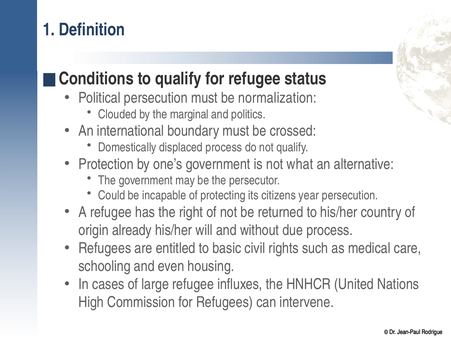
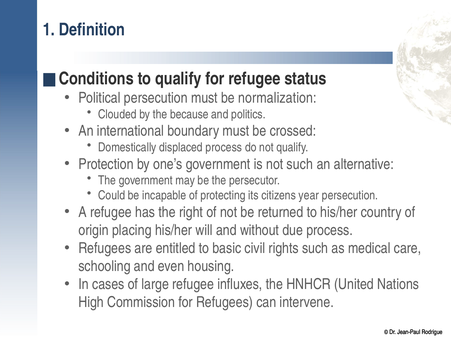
marginal: marginal -> because
not what: what -> such
already: already -> placing
